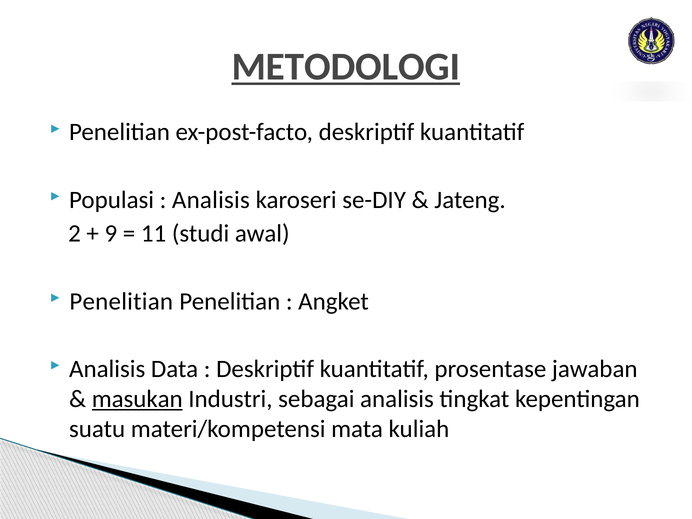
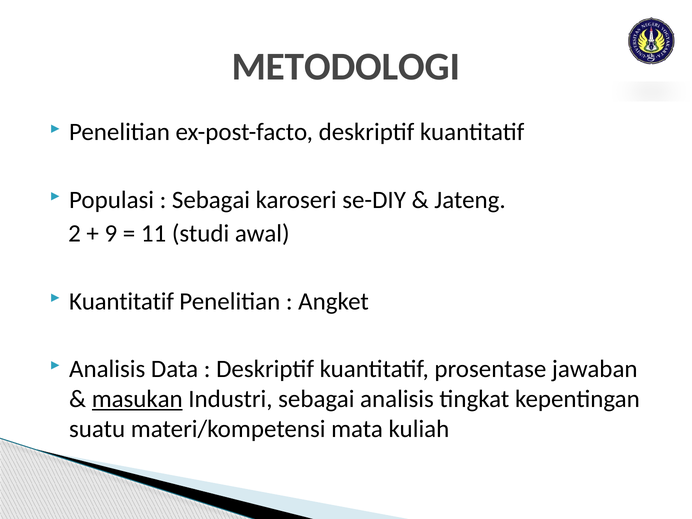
METODOLOGI underline: present -> none
Analisis at (211, 200): Analisis -> Sebagai
Penelitian at (121, 301): Penelitian -> Kuantitatif
